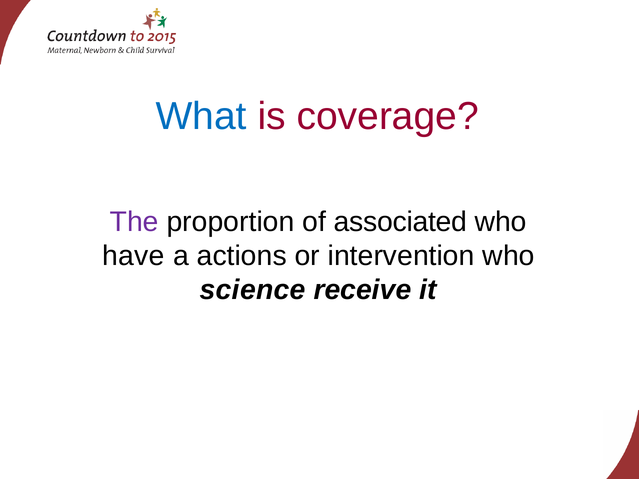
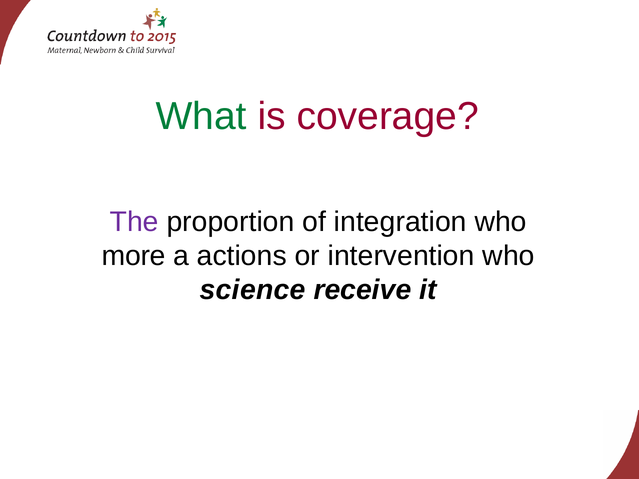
What colour: blue -> green
associated: associated -> integration
have: have -> more
